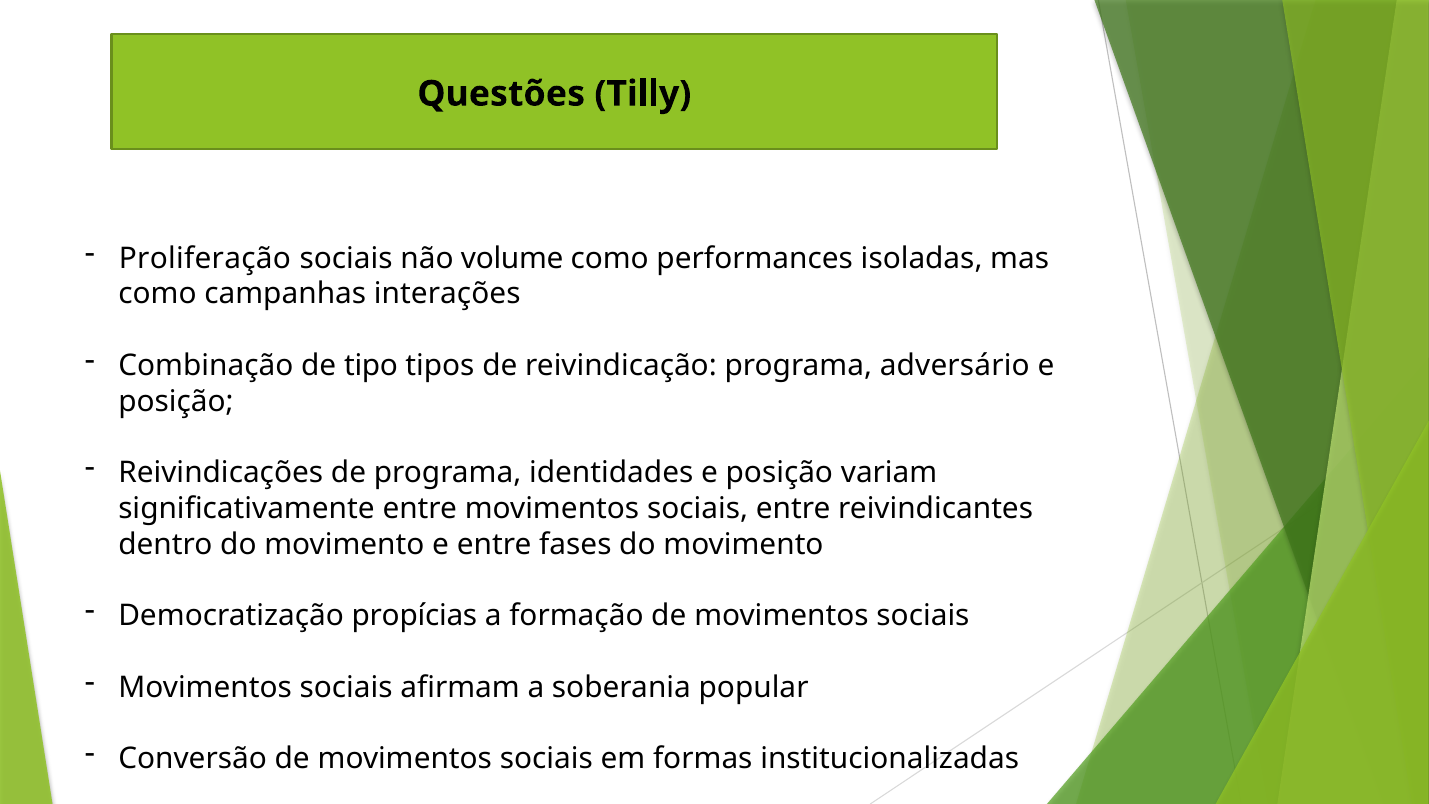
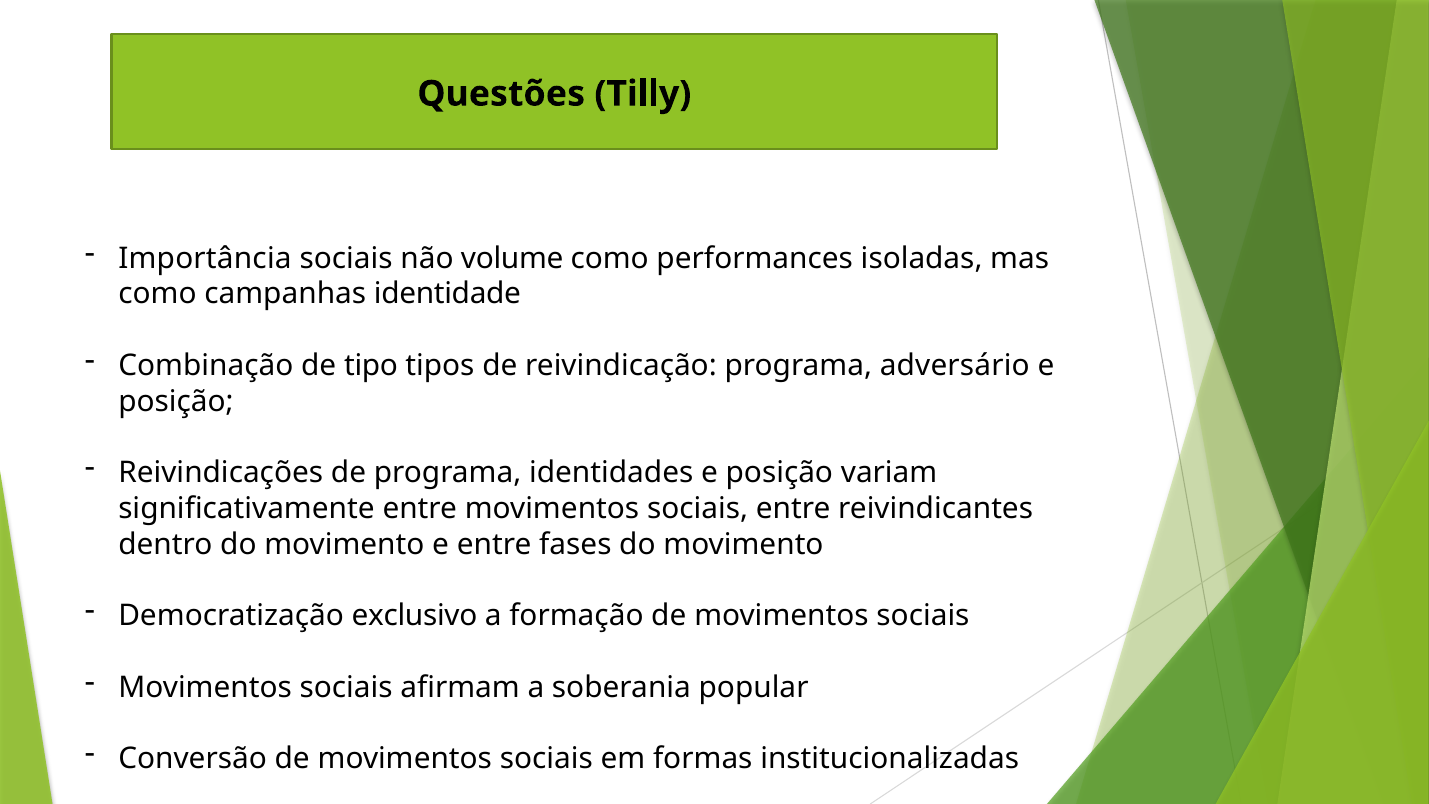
Proliferação: Proliferação -> Importância
interações: interações -> identidade
propícias: propícias -> exclusivo
